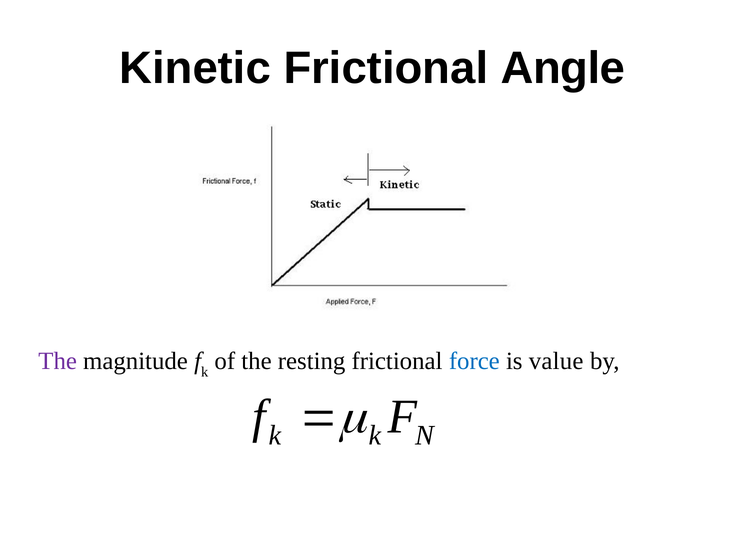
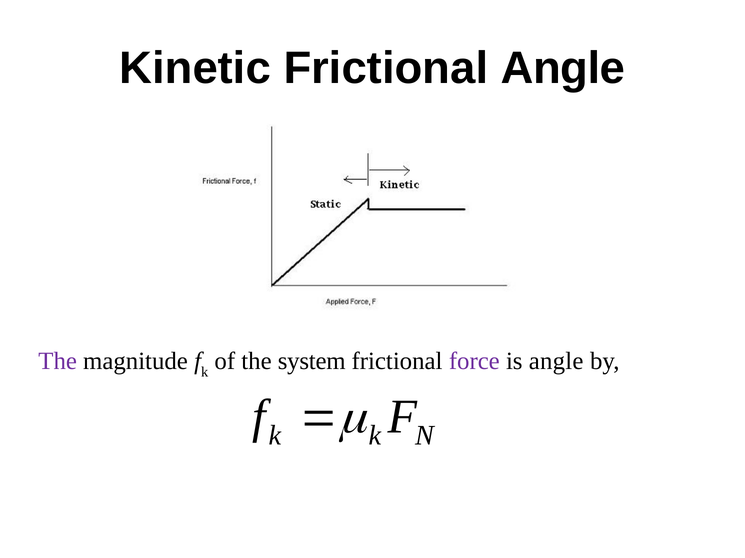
resting: resting -> system
force colour: blue -> purple
is value: value -> angle
